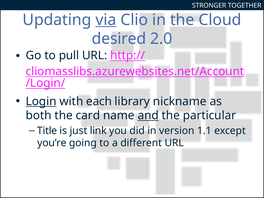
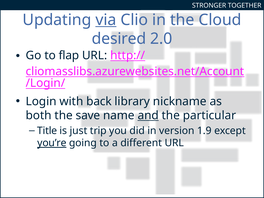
pull: pull -> flap
Login underline: present -> none
each: each -> back
card: card -> save
link: link -> trip
1.1: 1.1 -> 1.9
you’re underline: none -> present
